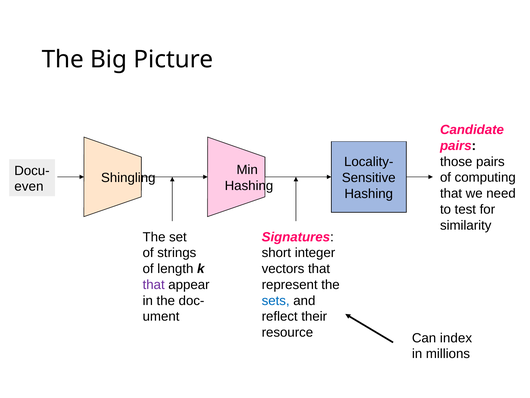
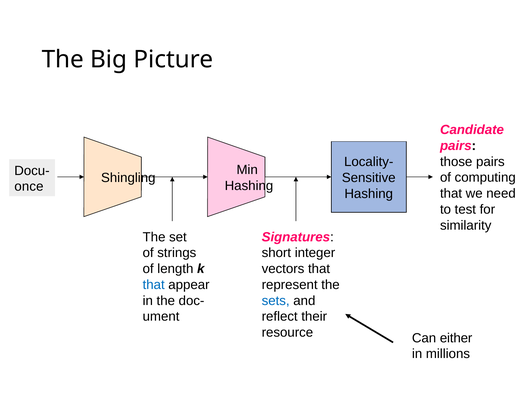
even: even -> once
that at (154, 284) colour: purple -> blue
index: index -> either
